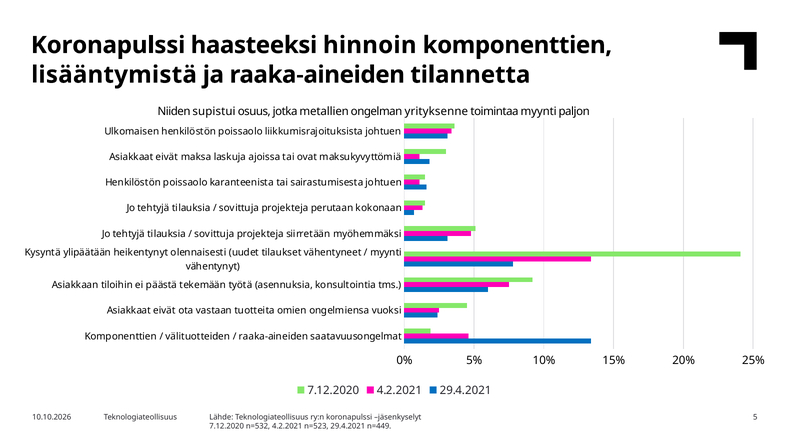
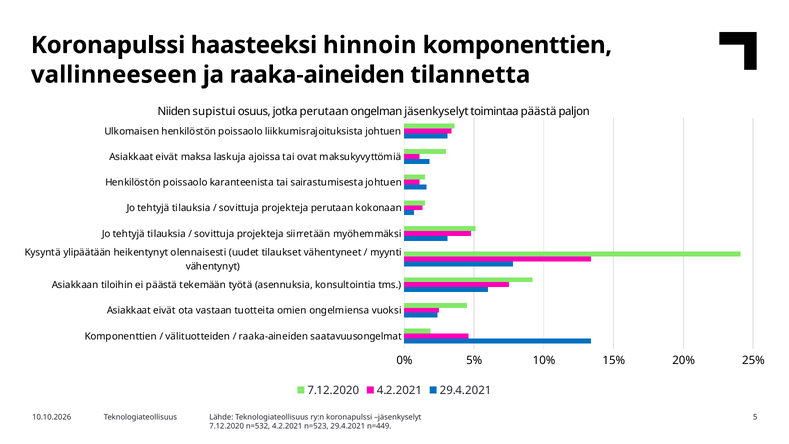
lisääntymistä: lisääntymistä -> vallinneeseen
jotka metallien: metallien -> perutaan
ongelman yrityksenne: yrityksenne -> jäsenkyselyt
toimintaa myynti: myynti -> päästä
